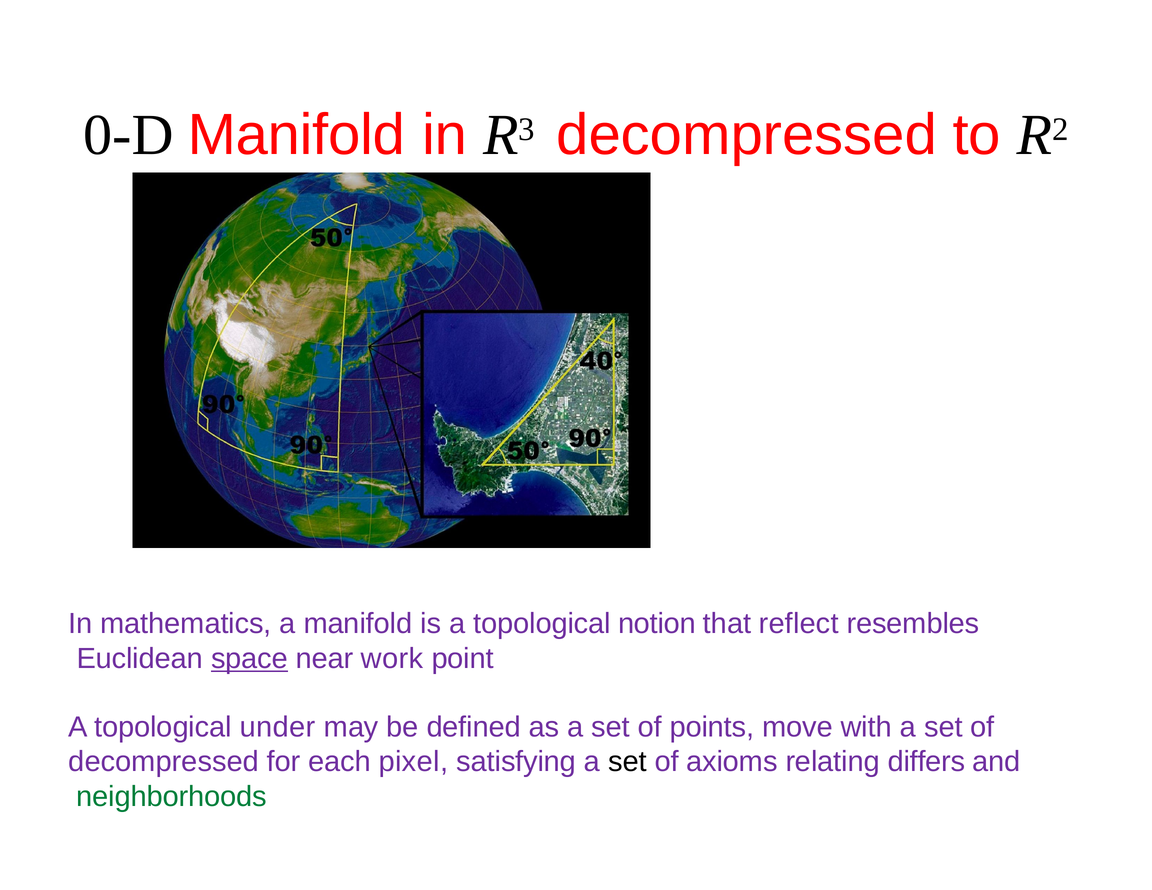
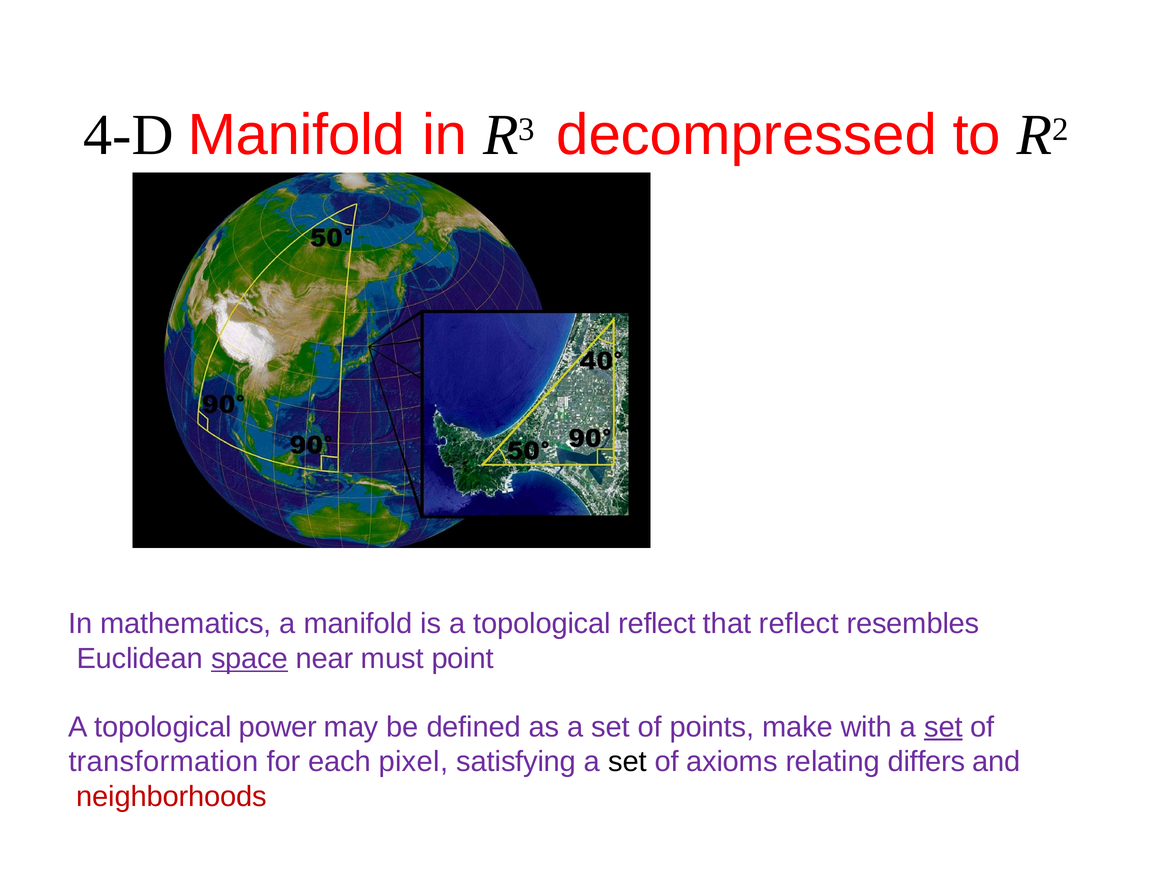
0-D: 0-D -> 4-D
topological notion: notion -> reflect
work: work -> must
under: under -> power
move: move -> make
set at (943, 727) underline: none -> present
decompressed at (164, 762): decompressed -> transformation
neighborhoods colour: green -> red
